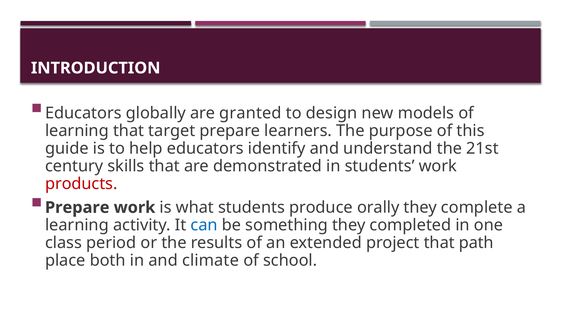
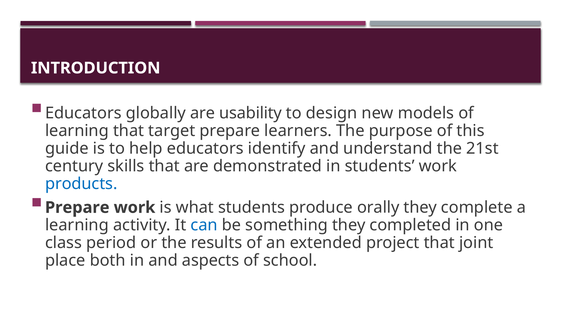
granted: granted -> usability
products colour: red -> blue
path: path -> joint
climate: climate -> aspects
